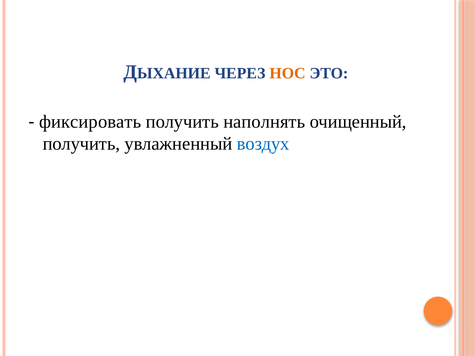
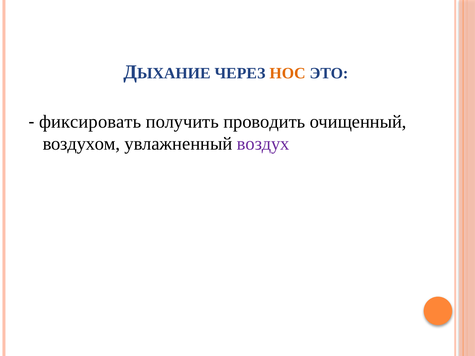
наполнять: наполнять -> проводить
получить at (81, 144): получить -> воздухом
воздух colour: blue -> purple
